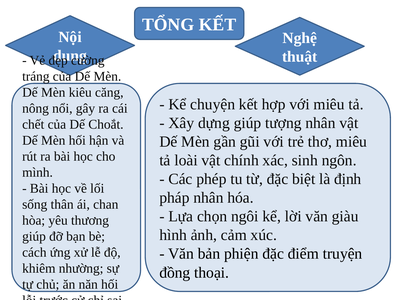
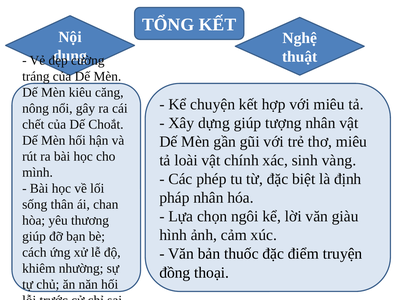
ngôn: ngôn -> vàng
phiện: phiện -> thuốc
